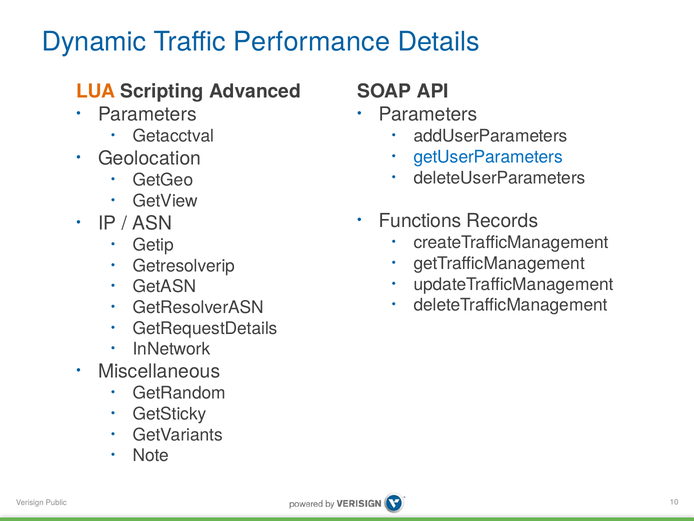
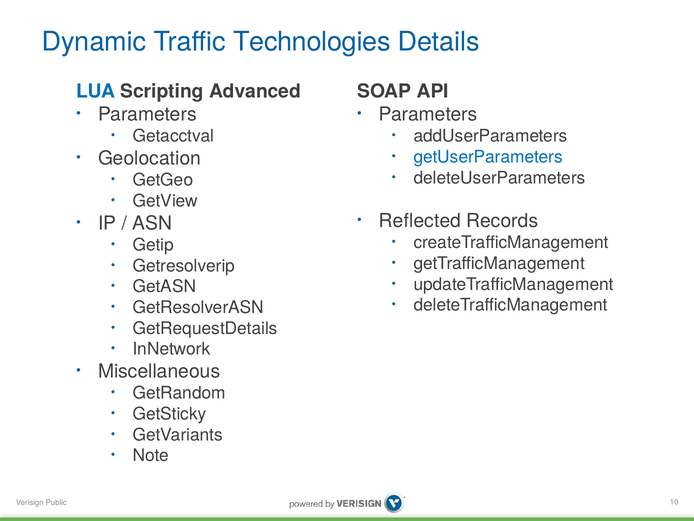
Performance: Performance -> Technologies
LUA colour: orange -> blue
Functions: Functions -> Reflected
